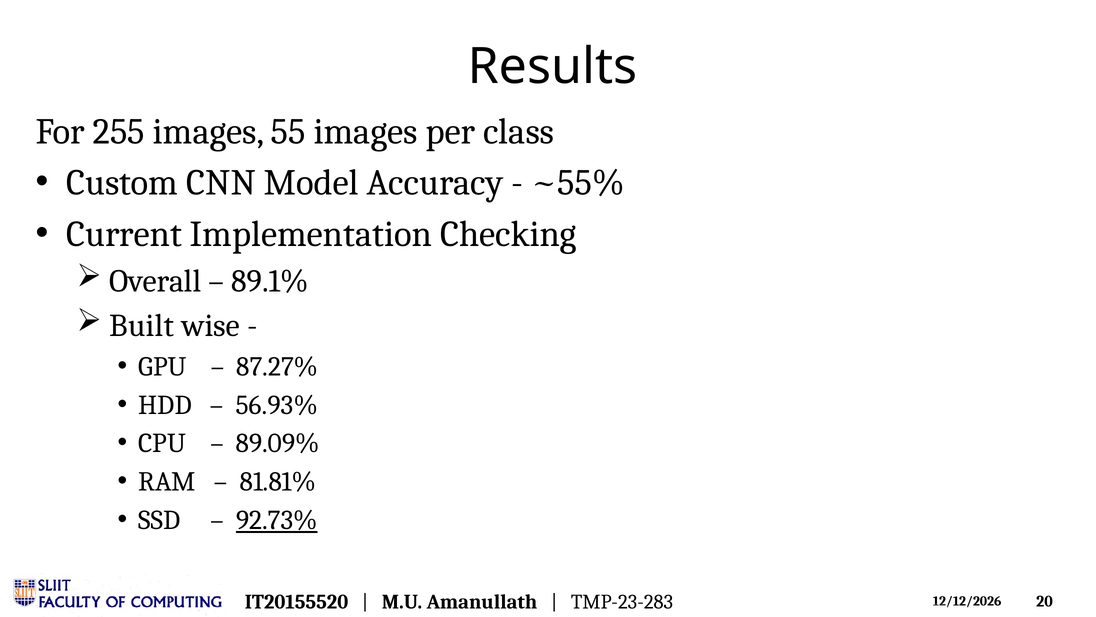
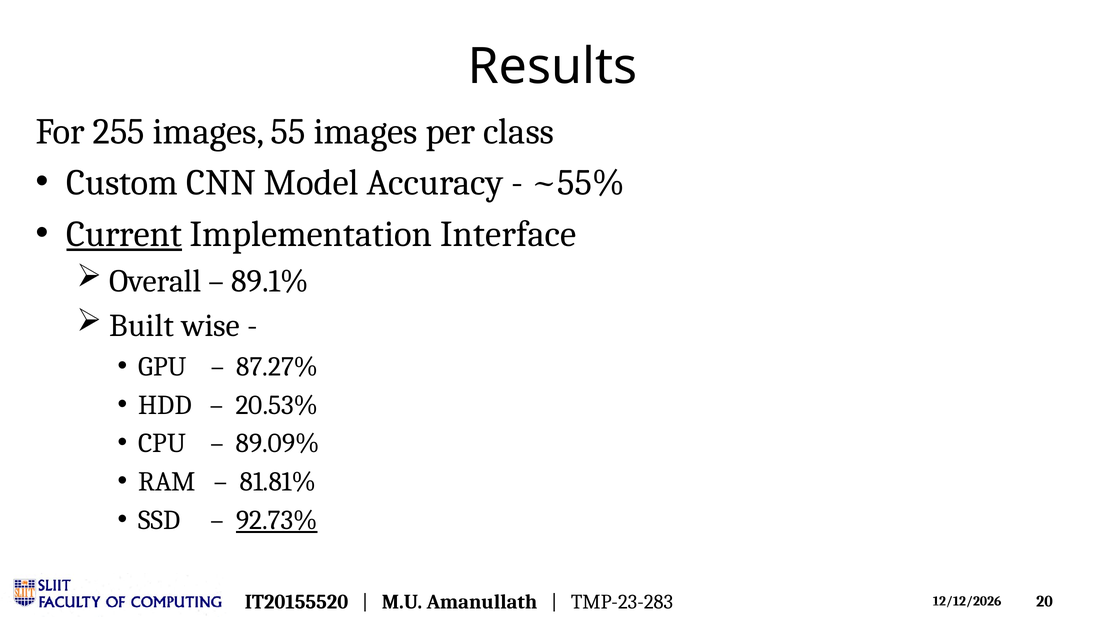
Current underline: none -> present
Checking: Checking -> Interface
56.93%: 56.93% -> 20.53%
